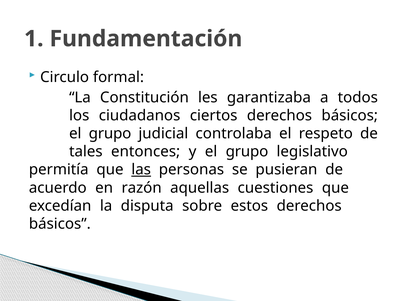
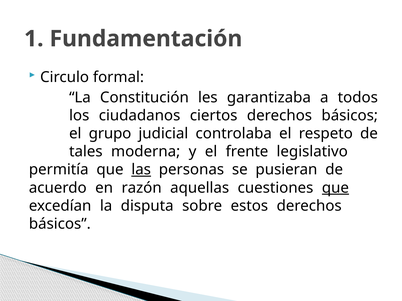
entonces: entonces -> moderna
y el grupo: grupo -> frente
que at (335, 188) underline: none -> present
